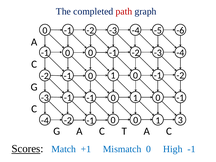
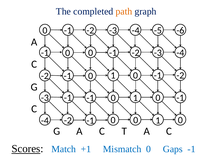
path colour: red -> orange
3 at (180, 120): 3 -> 0
High: High -> Gaps
